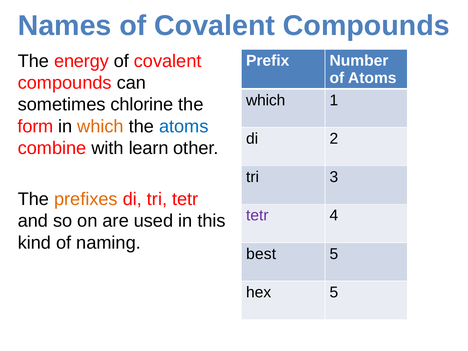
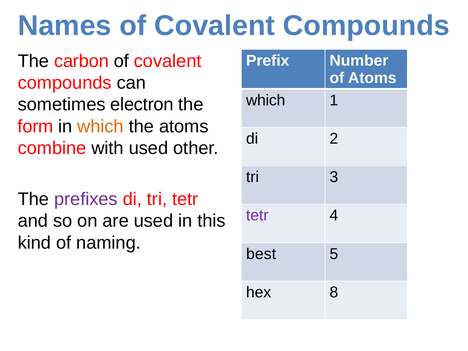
energy: energy -> carbon
chlorine: chlorine -> electron
atoms at (184, 126) colour: blue -> black
with learn: learn -> used
prefixes colour: orange -> purple
hex 5: 5 -> 8
